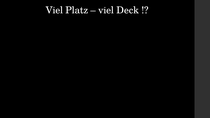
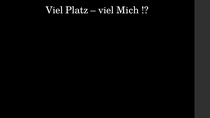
Deck: Deck -> Mich
